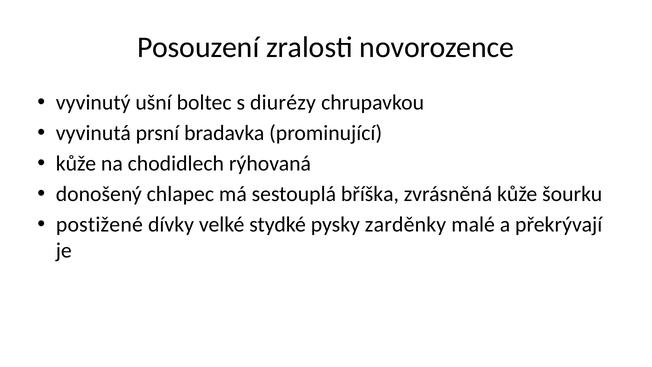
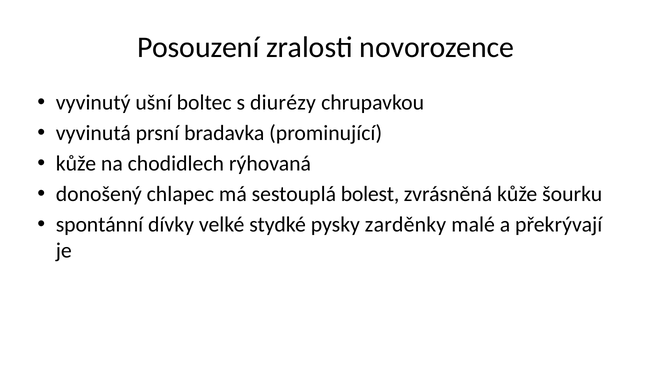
bříška: bříška -> bolest
postižené: postižené -> spontánní
